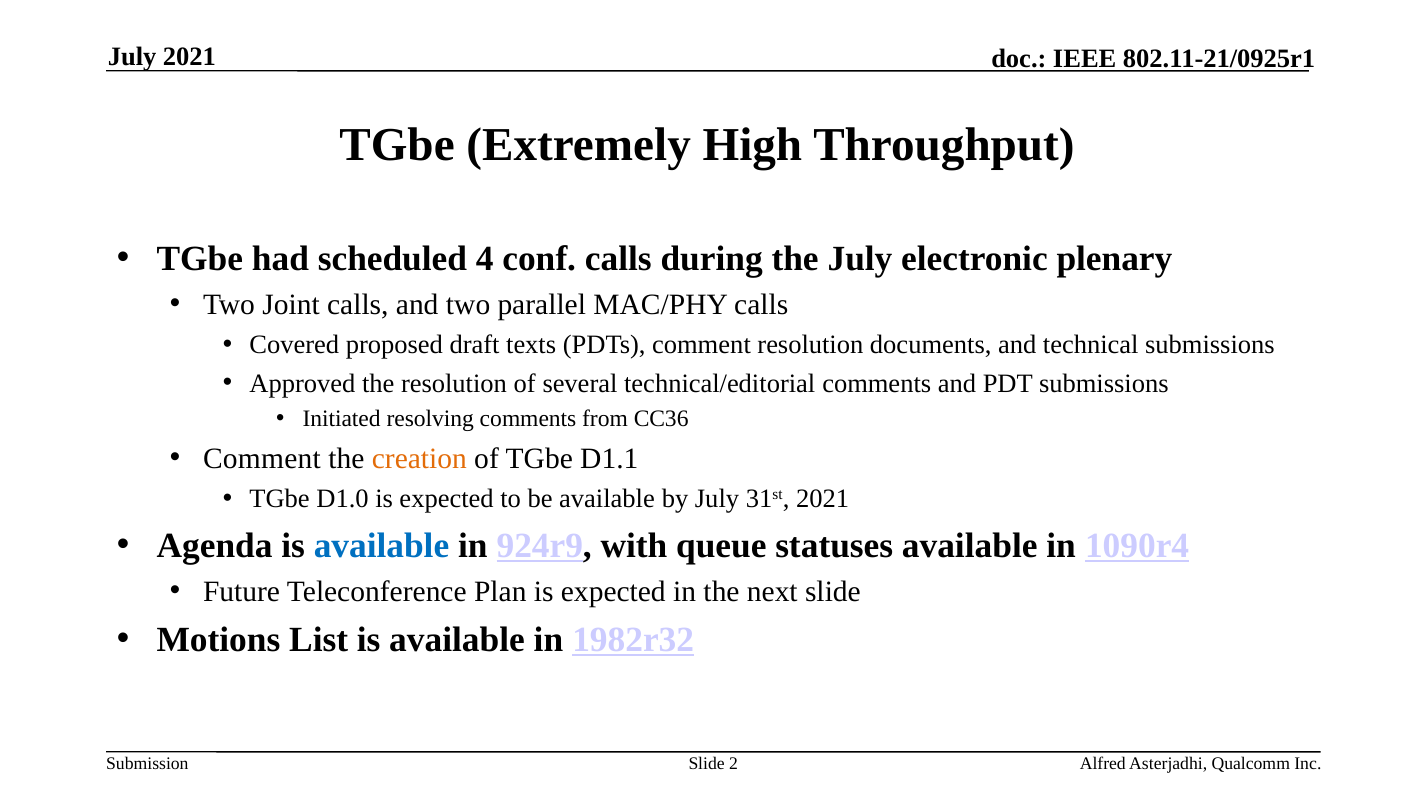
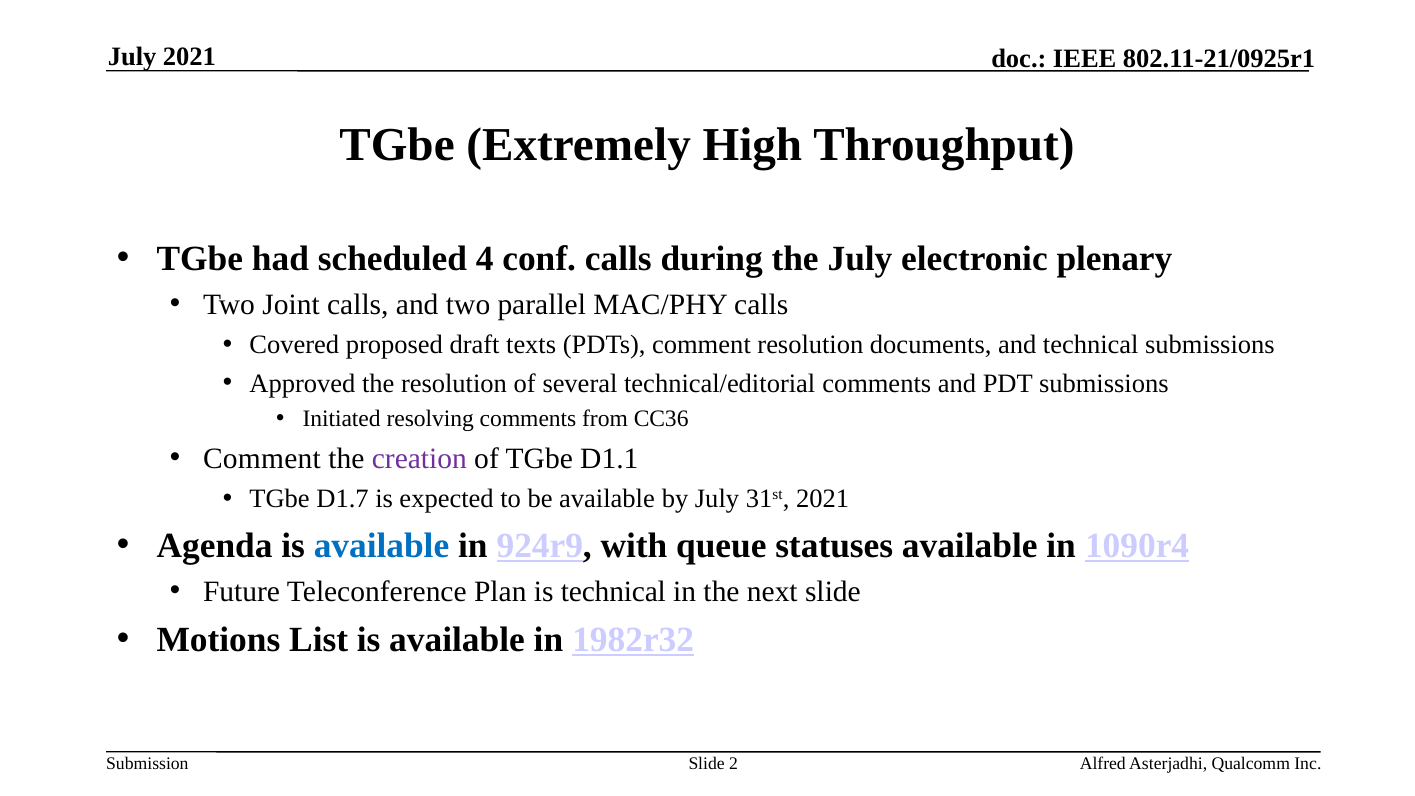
creation colour: orange -> purple
D1.0: D1.0 -> D1.7
Plan is expected: expected -> technical
